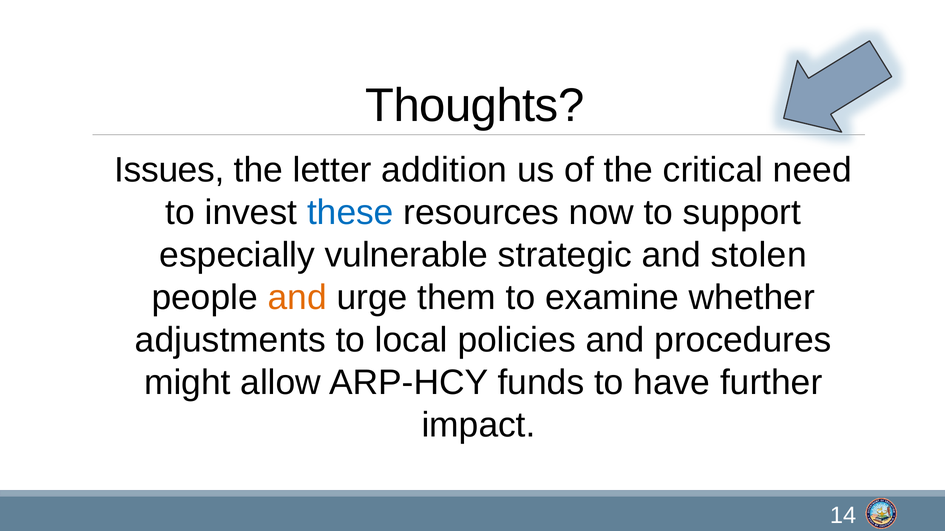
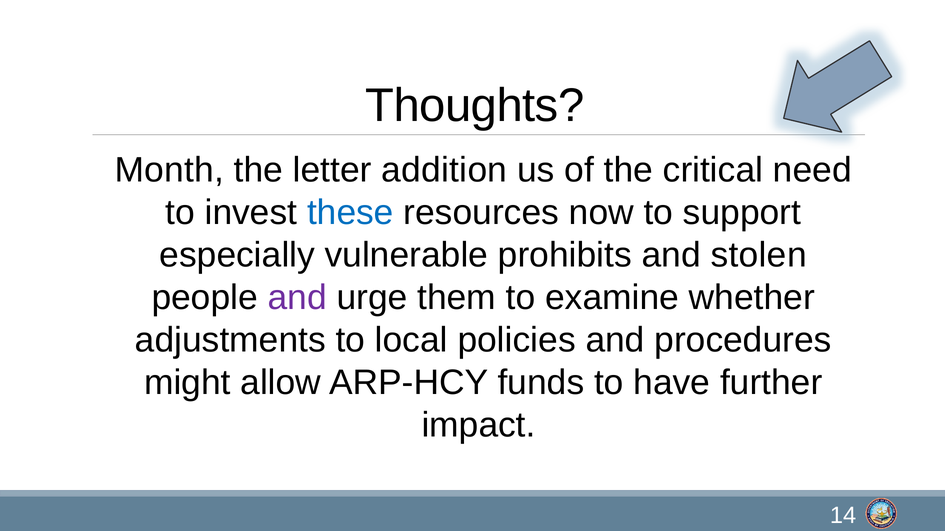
Issues: Issues -> Month
strategic: strategic -> prohibits
and at (297, 298) colour: orange -> purple
